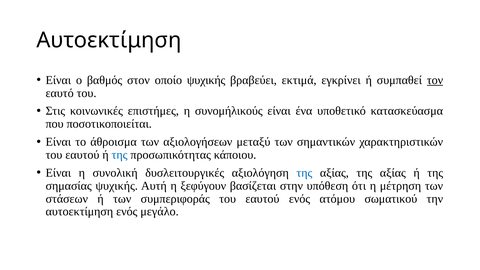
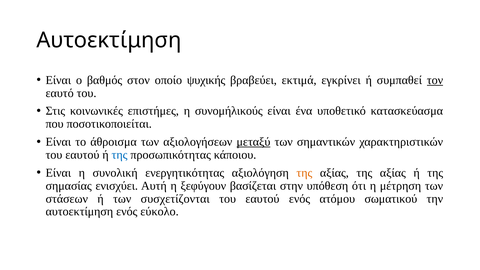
μεταξύ underline: none -> present
δυσλειτουργικές: δυσλειτουργικές -> ενεργητικότητας
της at (304, 173) colour: blue -> orange
σημασίας ψυχικής: ψυχικής -> ενισχύει
συμπεριφοράς: συμπεριφοράς -> συσχετίζονται
μεγάλο: μεγάλο -> εύκολο
